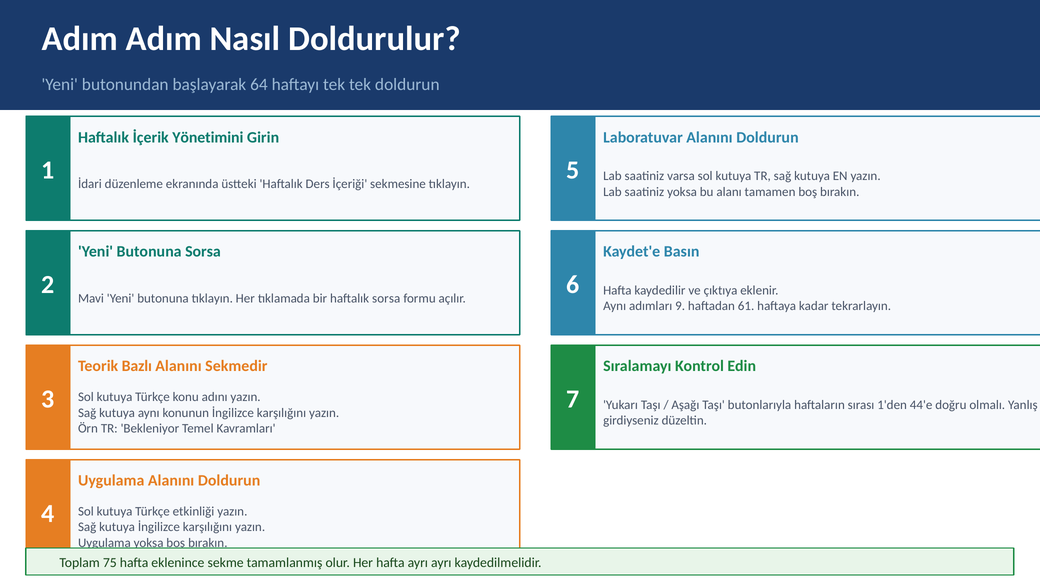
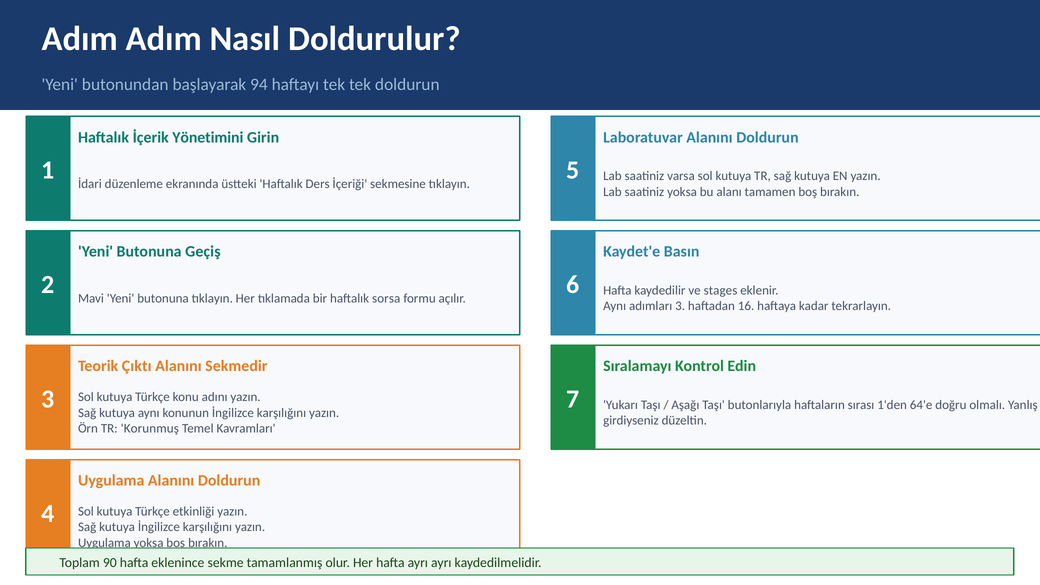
64: 64 -> 94
Butonuna Sorsa: Sorsa -> Geçiş
çıktıya: çıktıya -> stages
adımları 9: 9 -> 3
61: 61 -> 16
Bazlı: Bazlı -> Çıktı
44'e: 44'e -> 64'e
Bekleniyor: Bekleniyor -> Korunmuş
75: 75 -> 90
